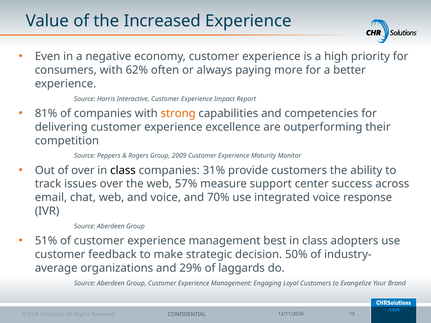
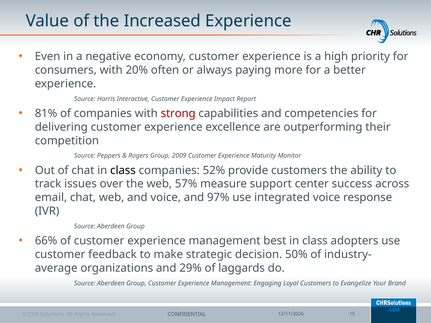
62%: 62% -> 20%
strong colour: orange -> red
of over: over -> chat
31%: 31% -> 52%
70%: 70% -> 97%
51%: 51% -> 66%
